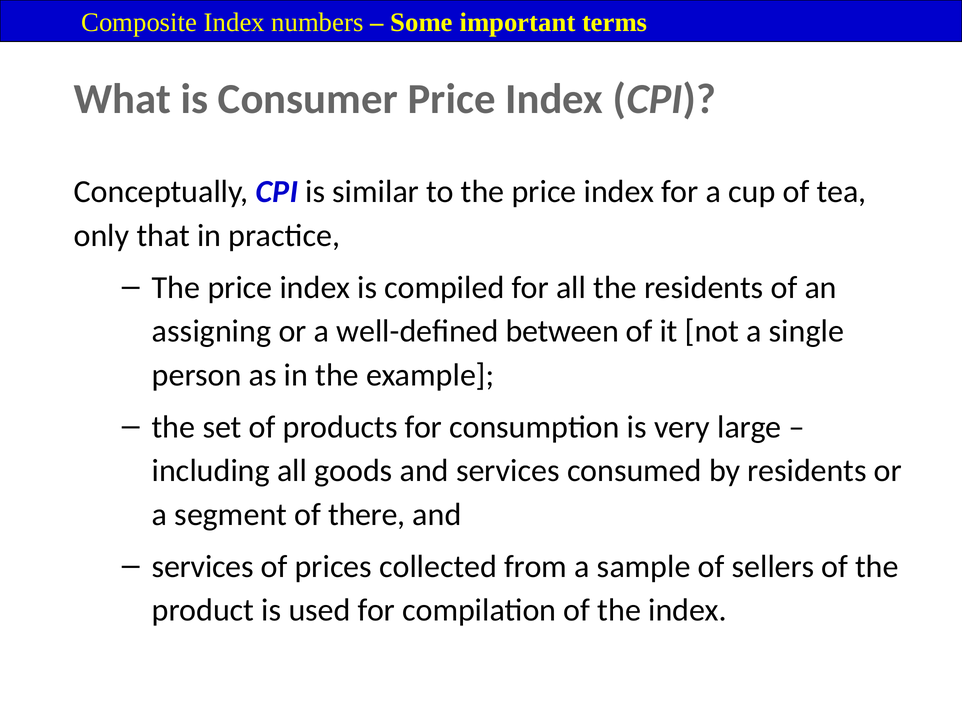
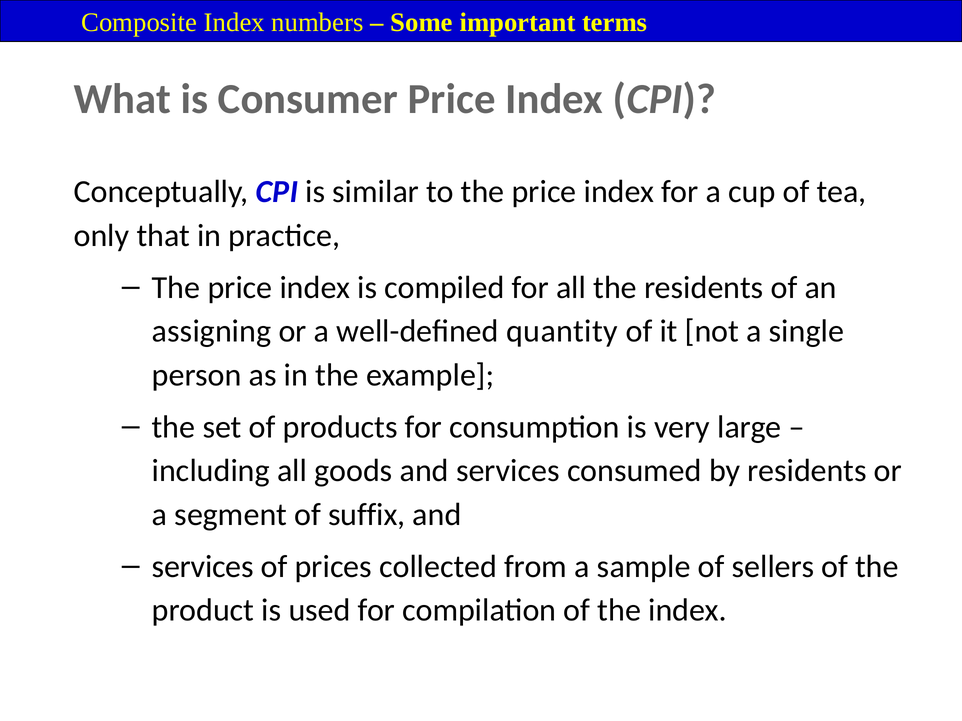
between: between -> quantity
there: there -> suffix
